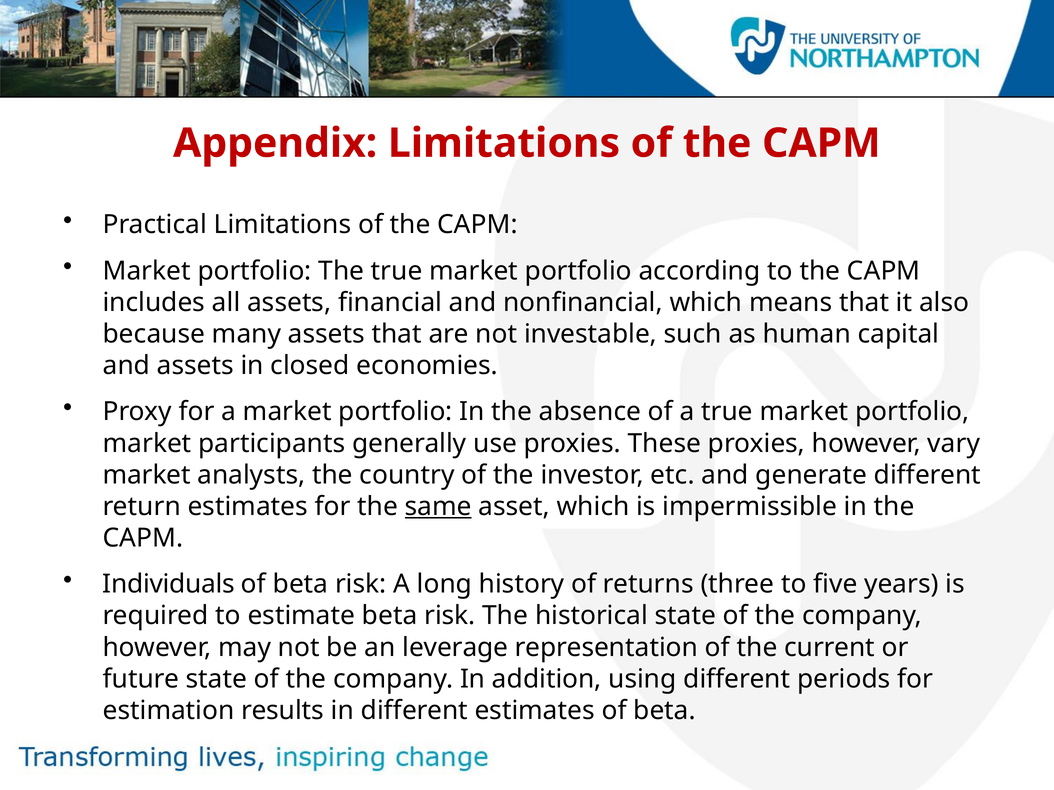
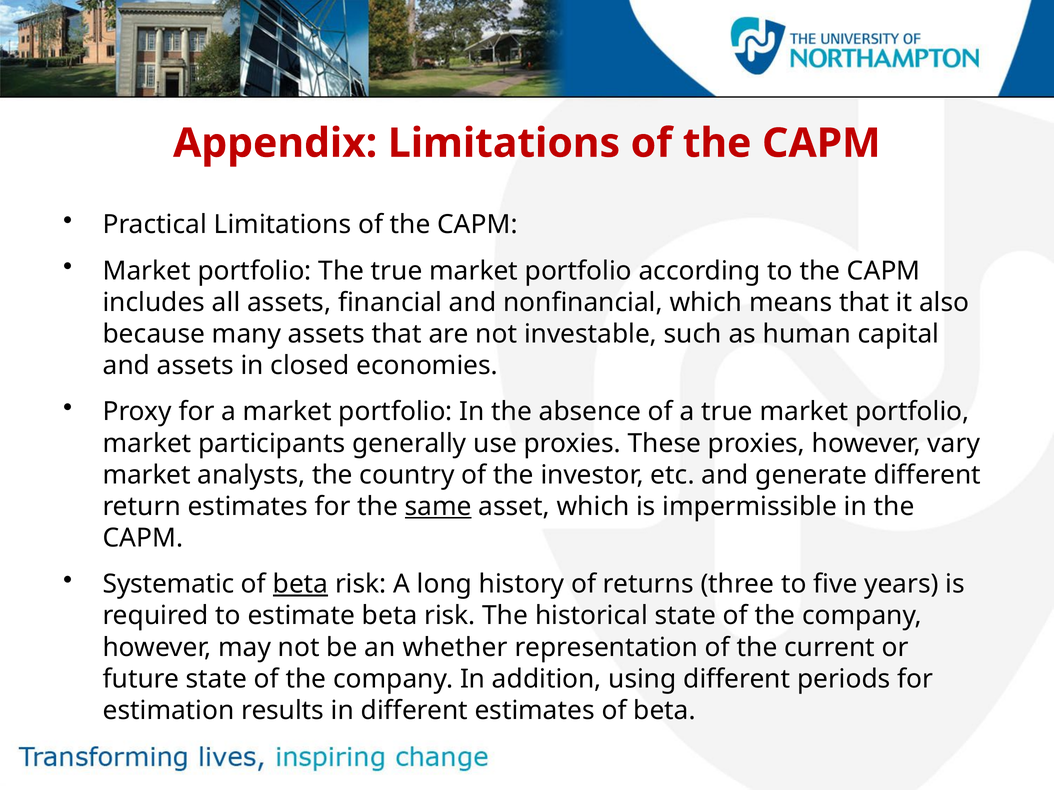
Individuals: Individuals -> Systematic
beta at (301, 585) underline: none -> present
leverage: leverage -> whether
